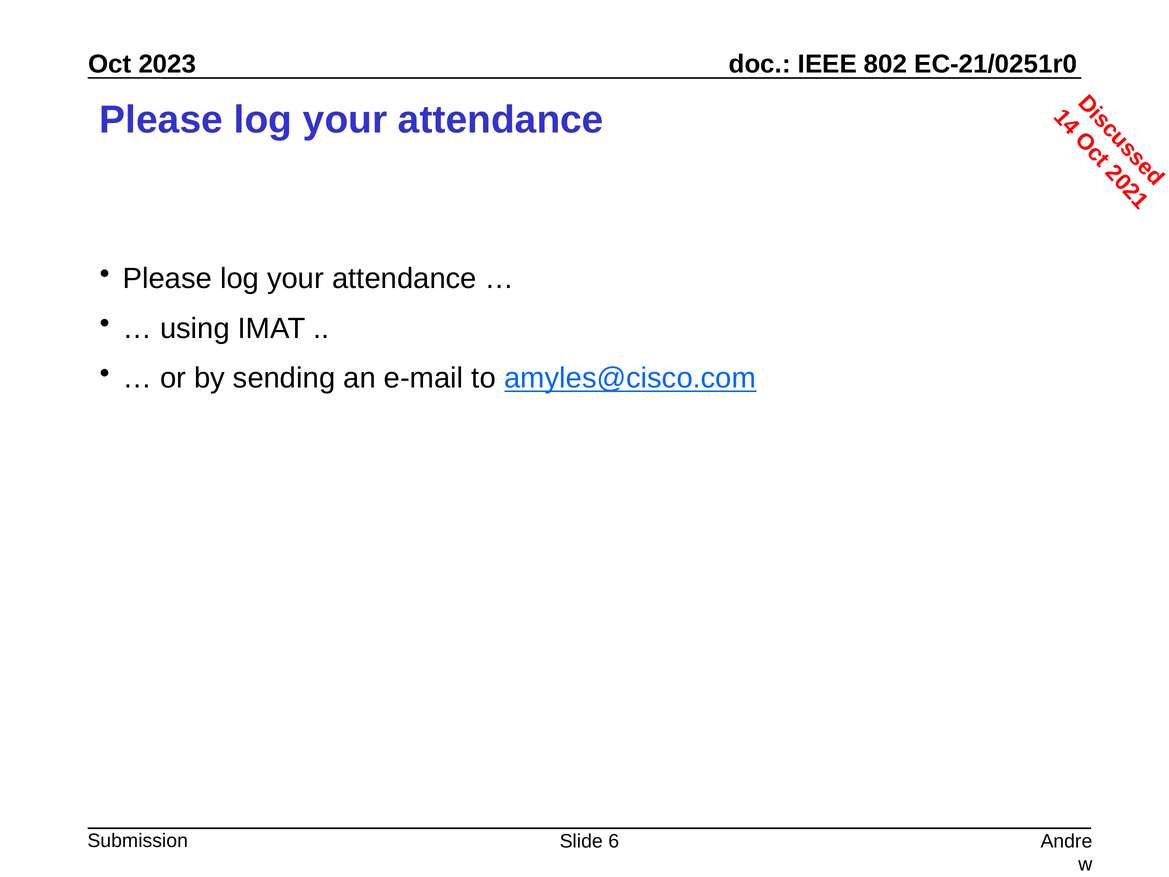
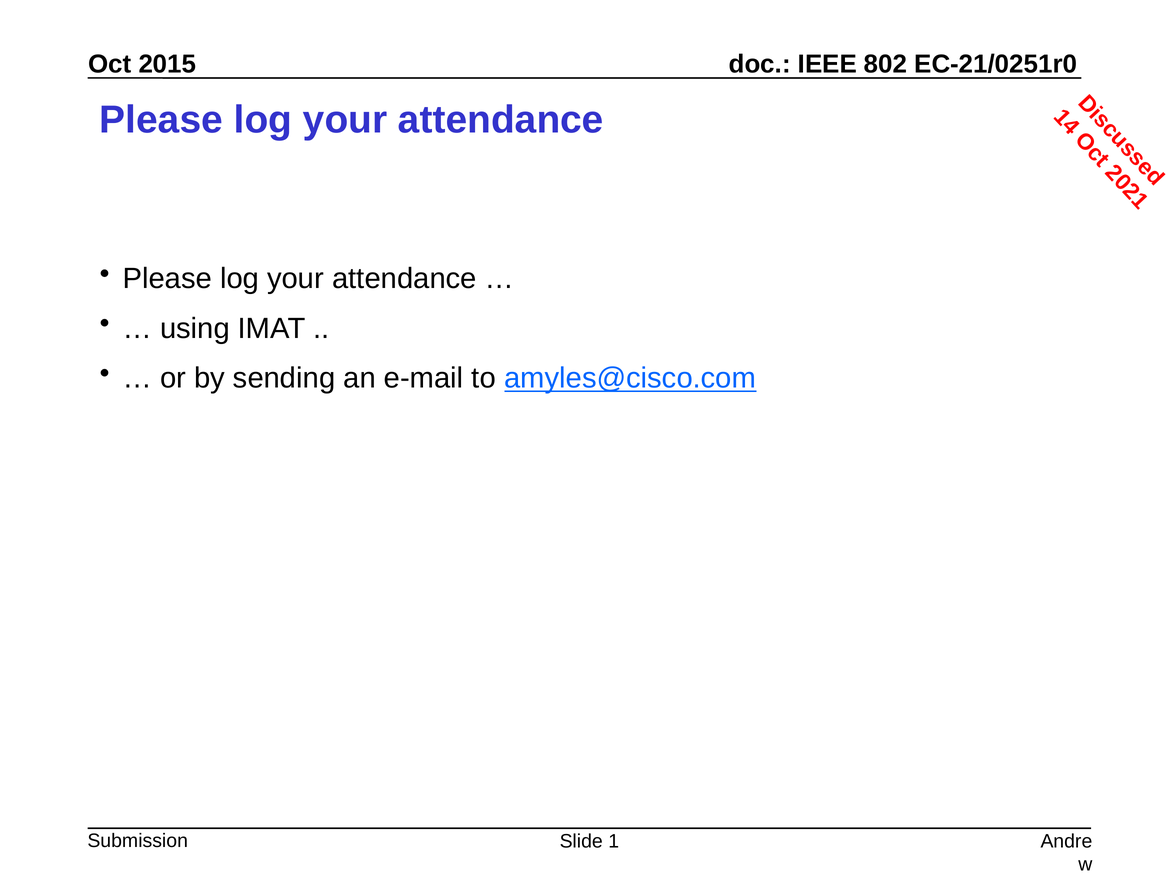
2023: 2023 -> 2015
Slide 6: 6 -> 1
